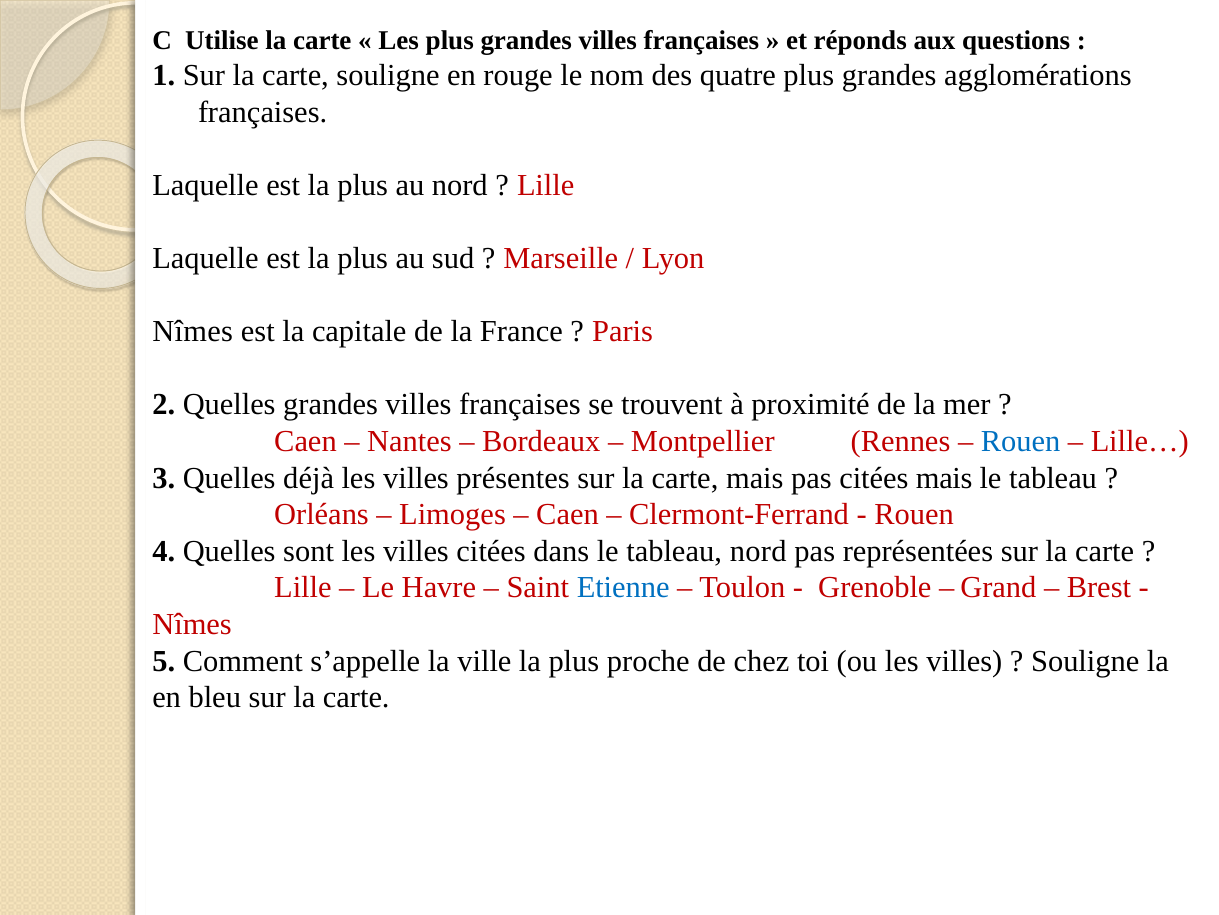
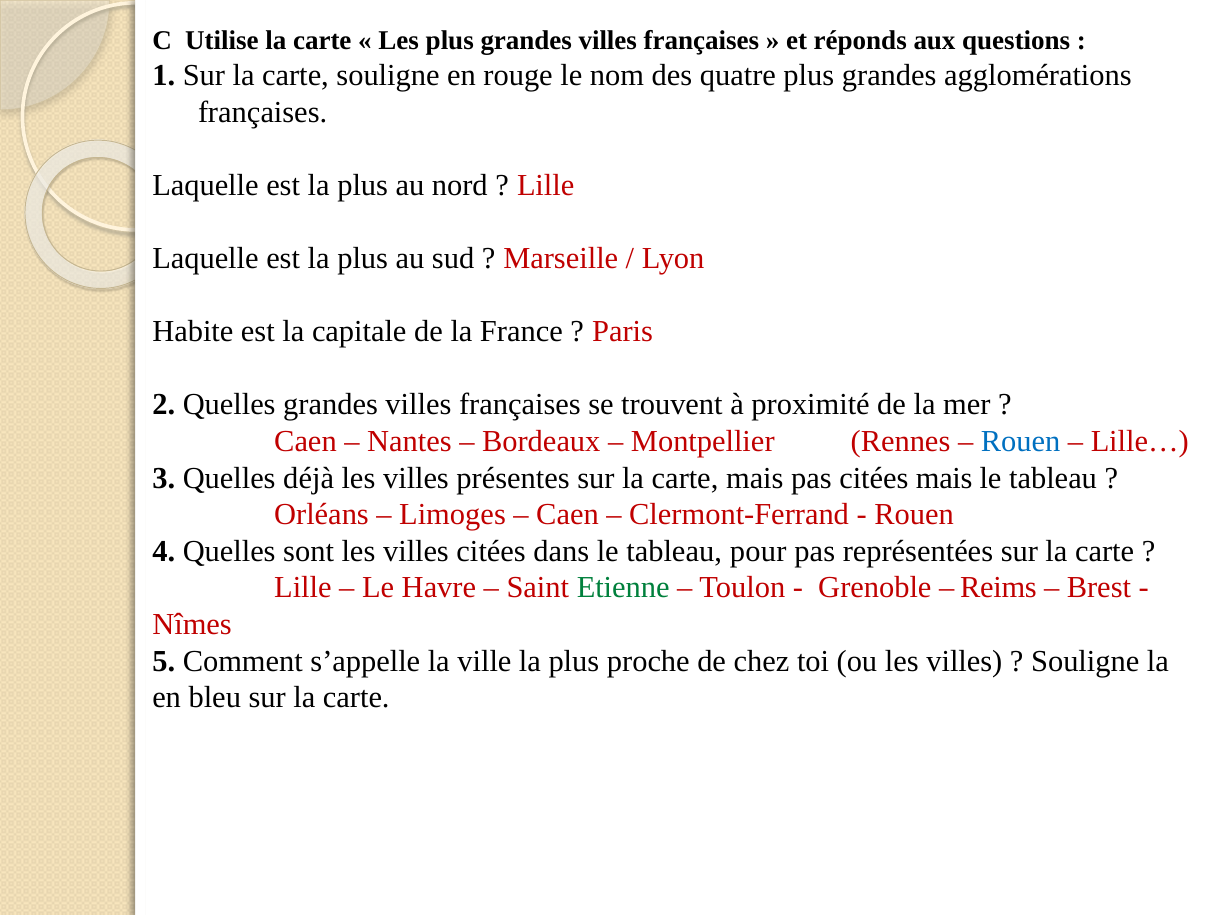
Nîmes at (193, 331): Nîmes -> Habite
tableau nord: nord -> pour
Etienne colour: blue -> green
Grand: Grand -> Reims
